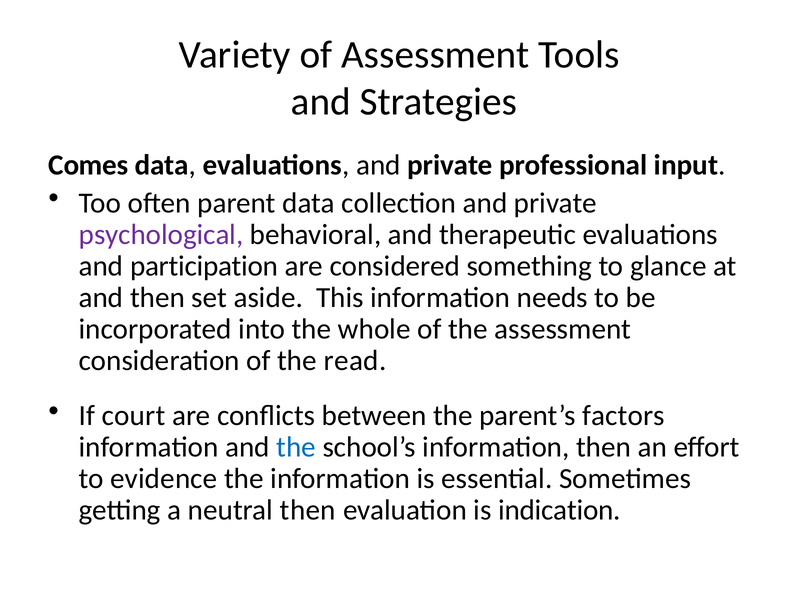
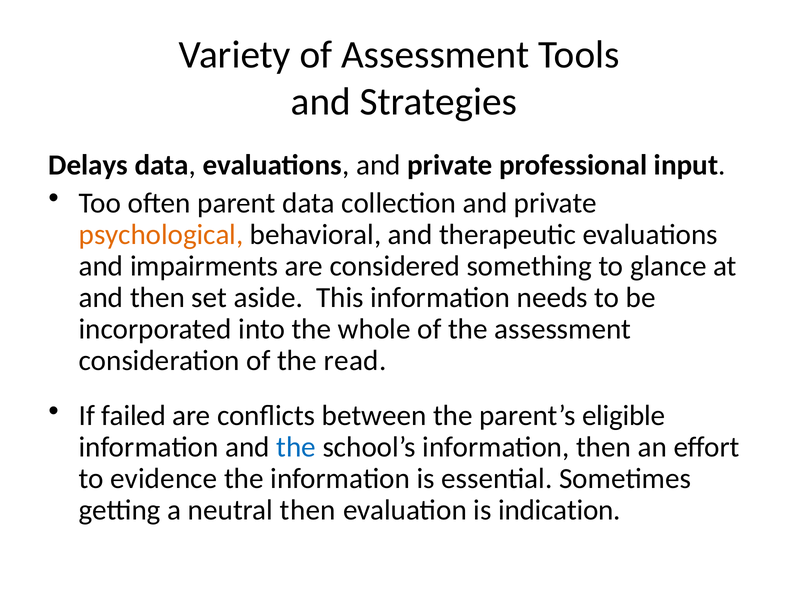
Comes: Comes -> Delays
psychological colour: purple -> orange
participation: participation -> impairments
court: court -> failed
factors: factors -> eligible
